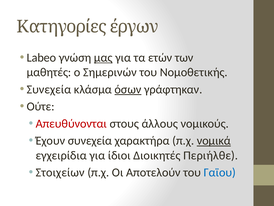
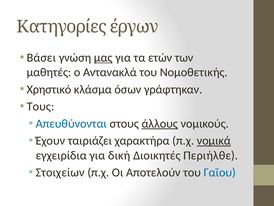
Labeo: Labeo -> Βάσει
Σημερινών: Σημερινών -> Αντανακλά
Συνεχεία at (49, 89): Συνεχεία -> Χρηστικό
όσων underline: present -> none
Ούτε: Ούτε -> Τους
Απευθύνονται colour: red -> blue
άλλους underline: none -> present
Έχουν συνεχεία: συνεχεία -> ταιριάζει
ίδιοι: ίδιοι -> δική
